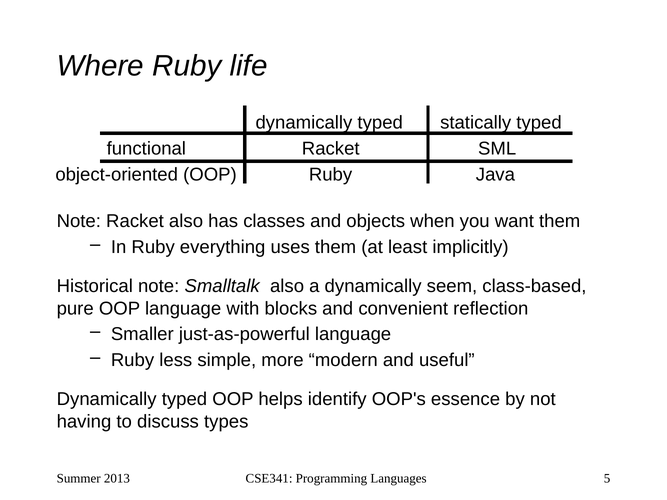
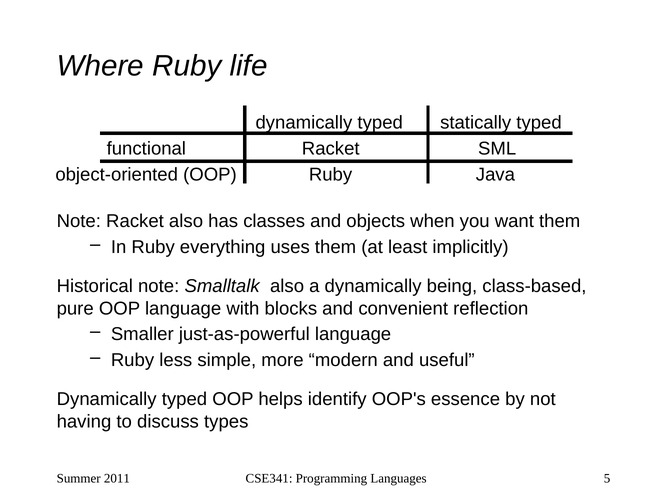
seem: seem -> being
2013: 2013 -> 2011
